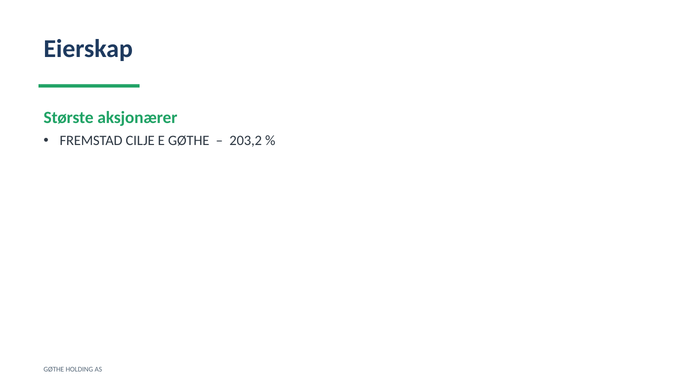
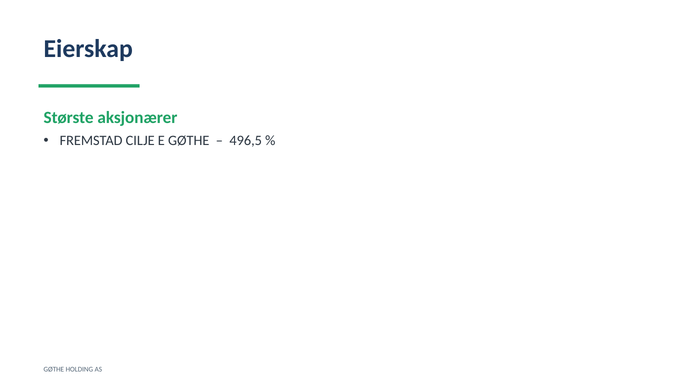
203,2: 203,2 -> 496,5
